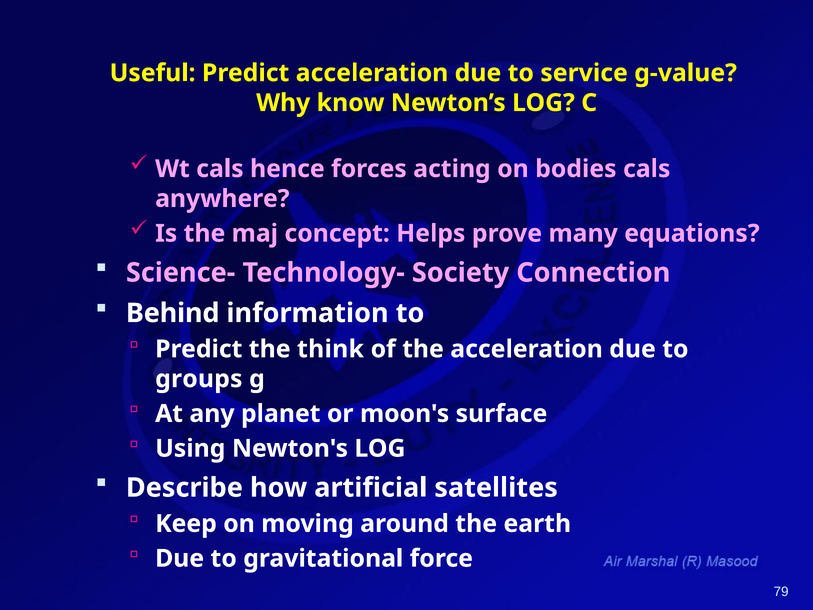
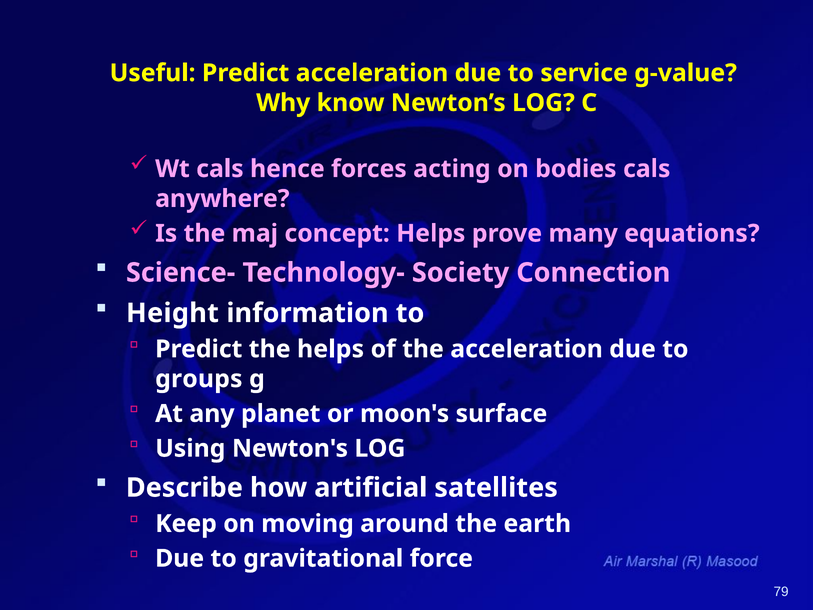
Behind: Behind -> Height
the think: think -> helps
